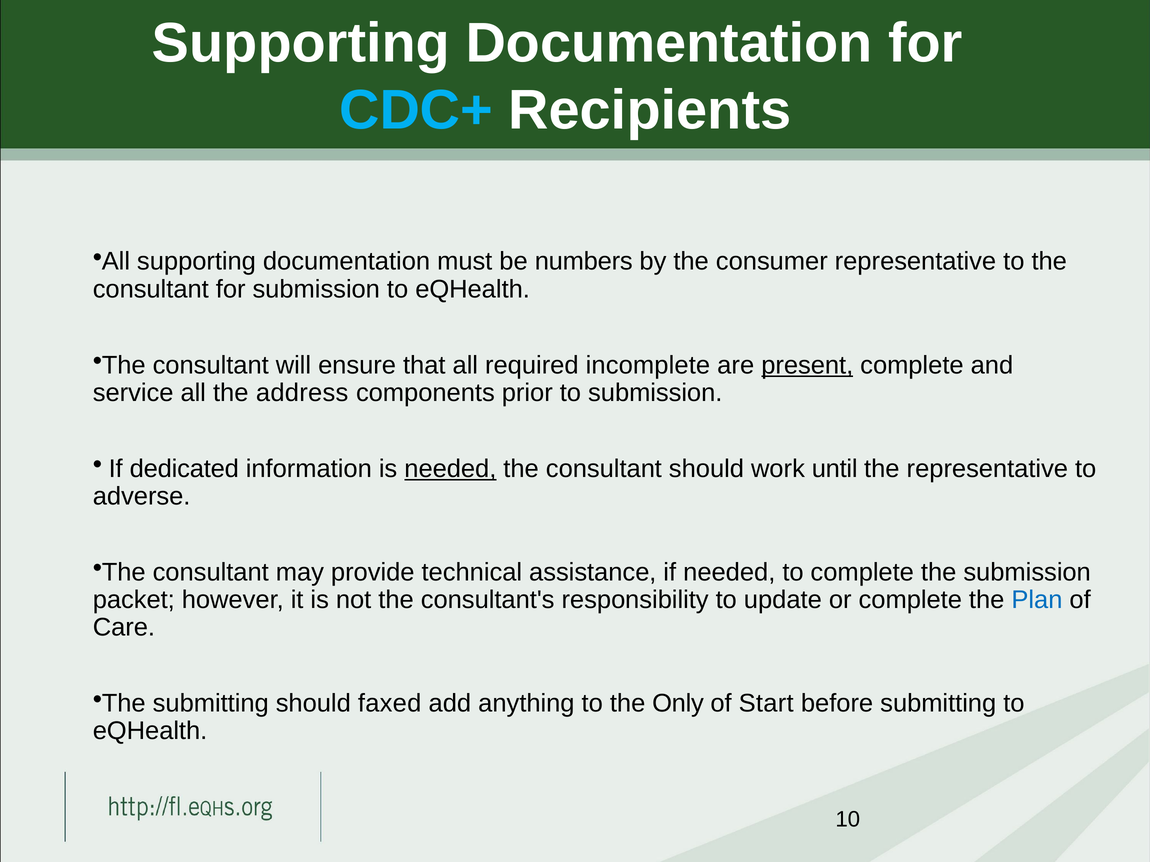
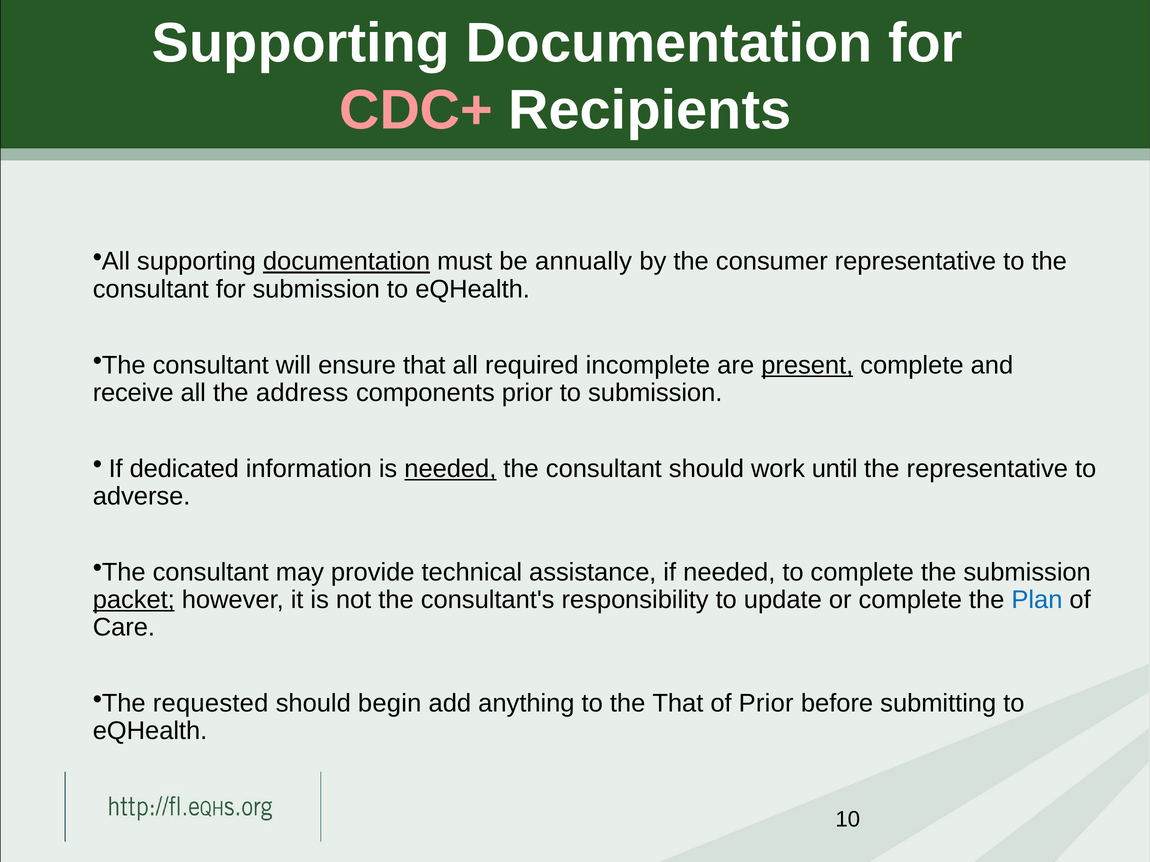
CDC+ colour: light blue -> pink
documentation at (347, 262) underline: none -> present
numbers: numbers -> annually
service: service -> receive
packet underline: none -> present
The submitting: submitting -> requested
faxed: faxed -> begin
the Only: Only -> That
of Start: Start -> Prior
